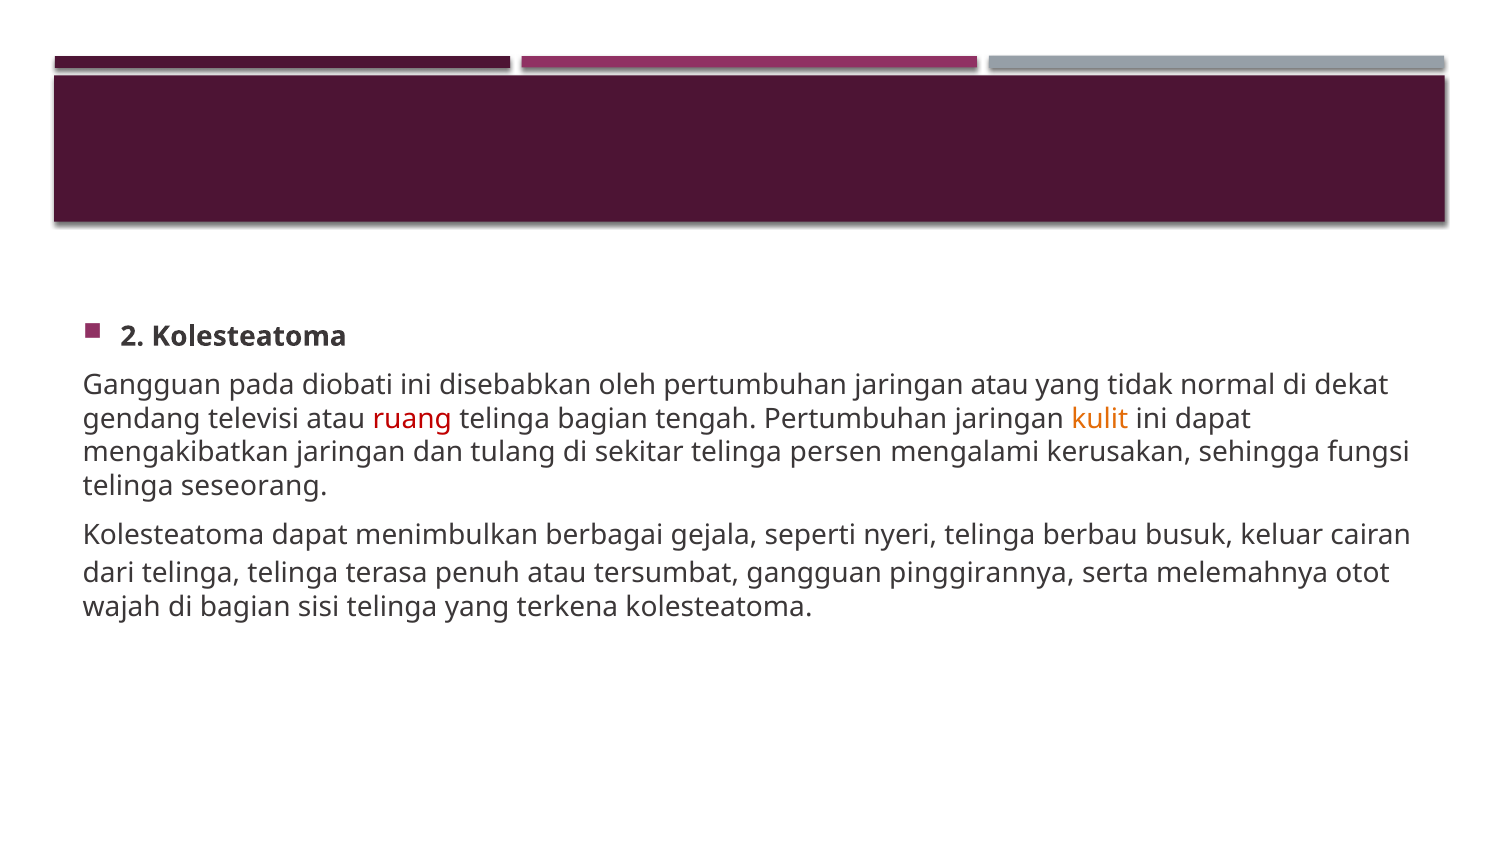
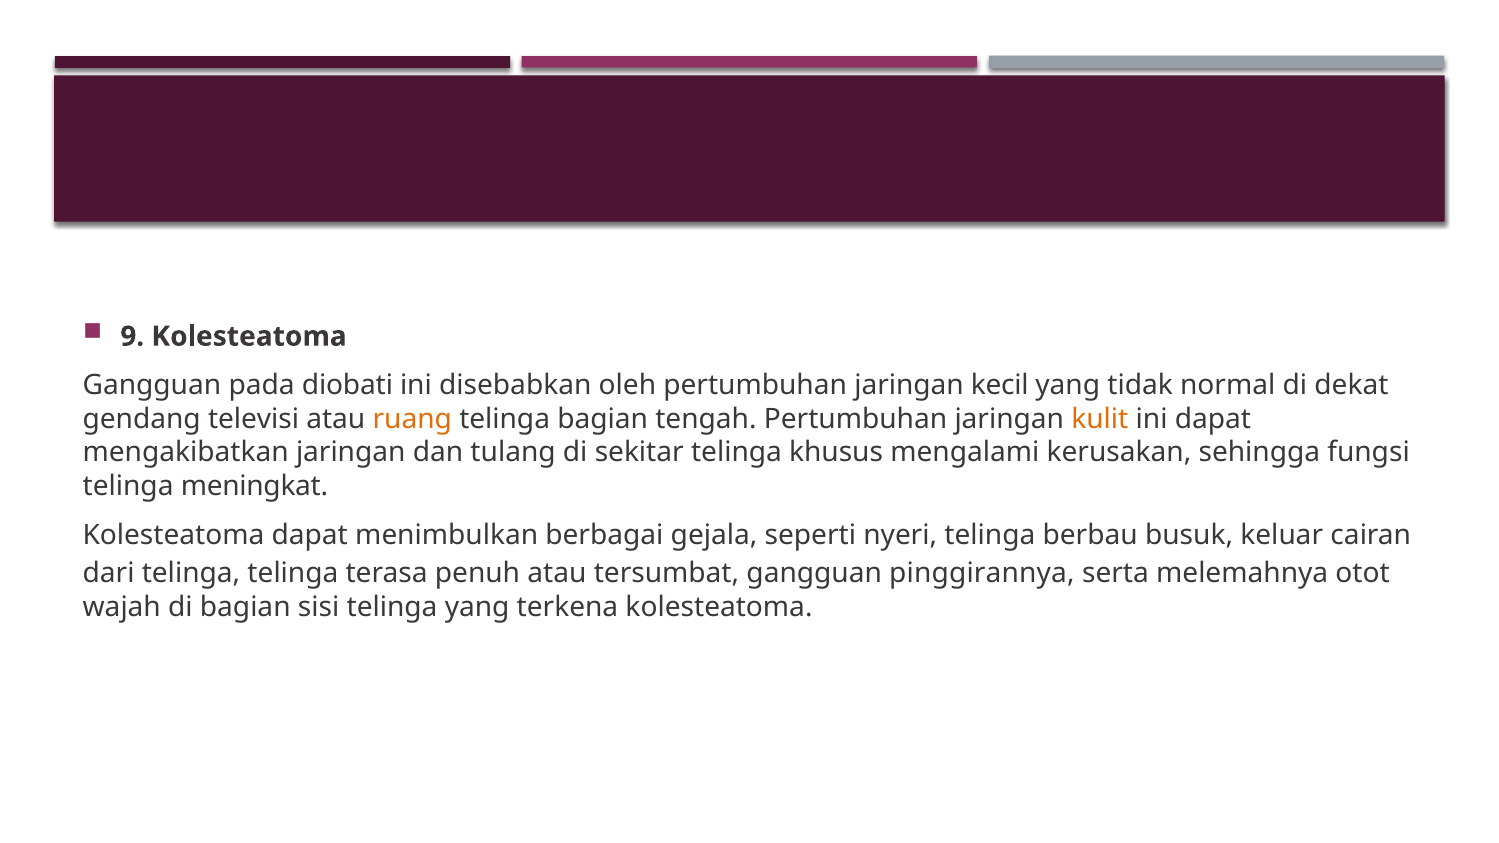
2: 2 -> 9
jaringan atau: atau -> kecil
ruang colour: red -> orange
persen: persen -> khusus
seseorang: seseorang -> meningkat
